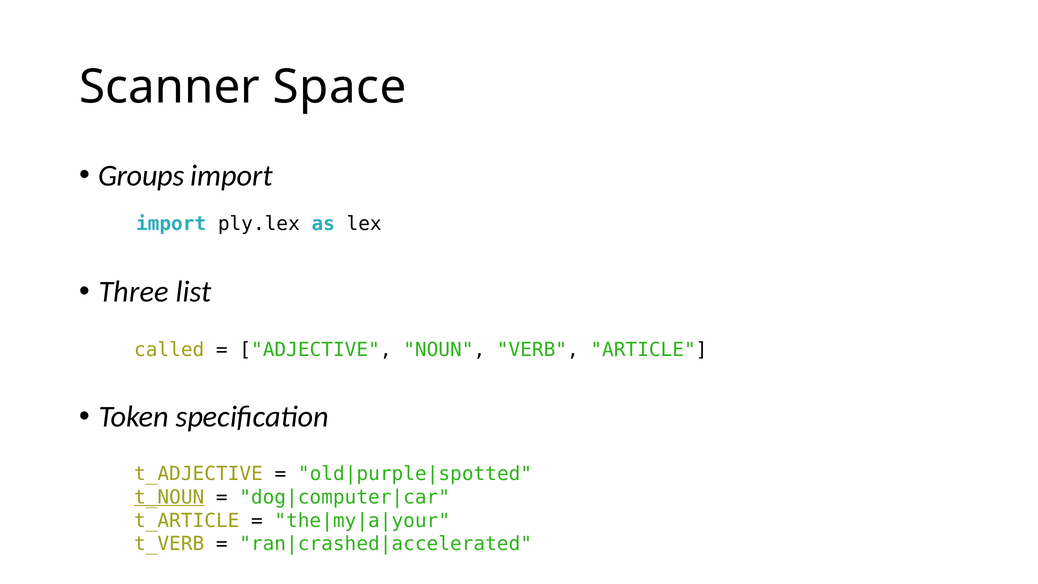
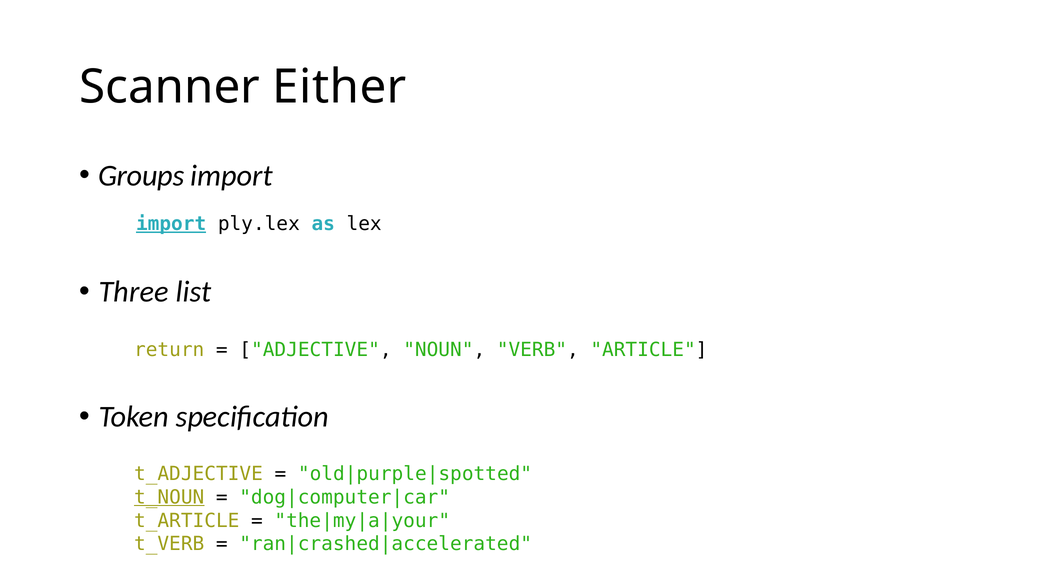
Space: Space -> Either
import at (171, 224) underline: none -> present
called: called -> return
